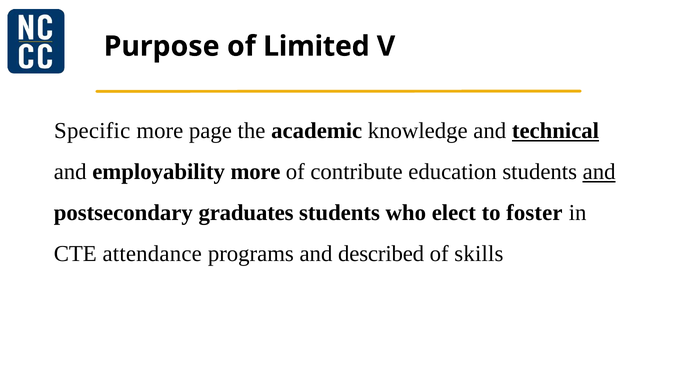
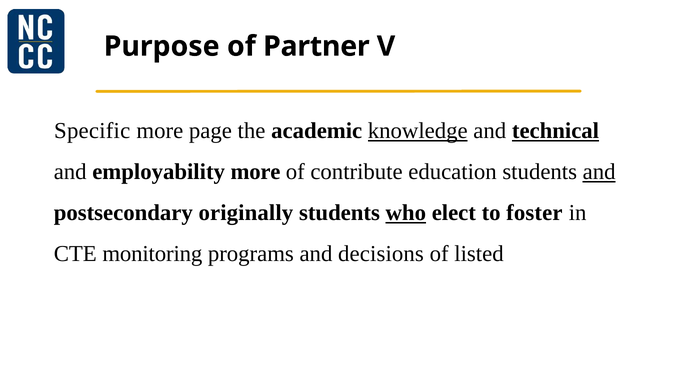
Limited: Limited -> Partner
knowledge underline: none -> present
graduates: graduates -> originally
who underline: none -> present
attendance: attendance -> monitoring
described: described -> decisions
skills: skills -> listed
